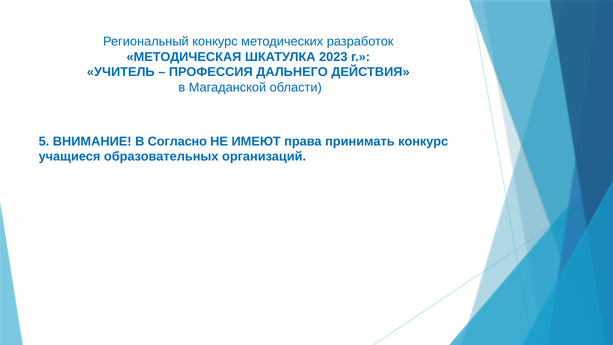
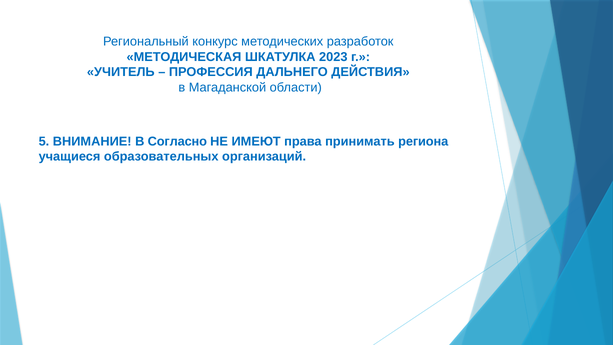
принимать конкурс: конкурс -> региона
